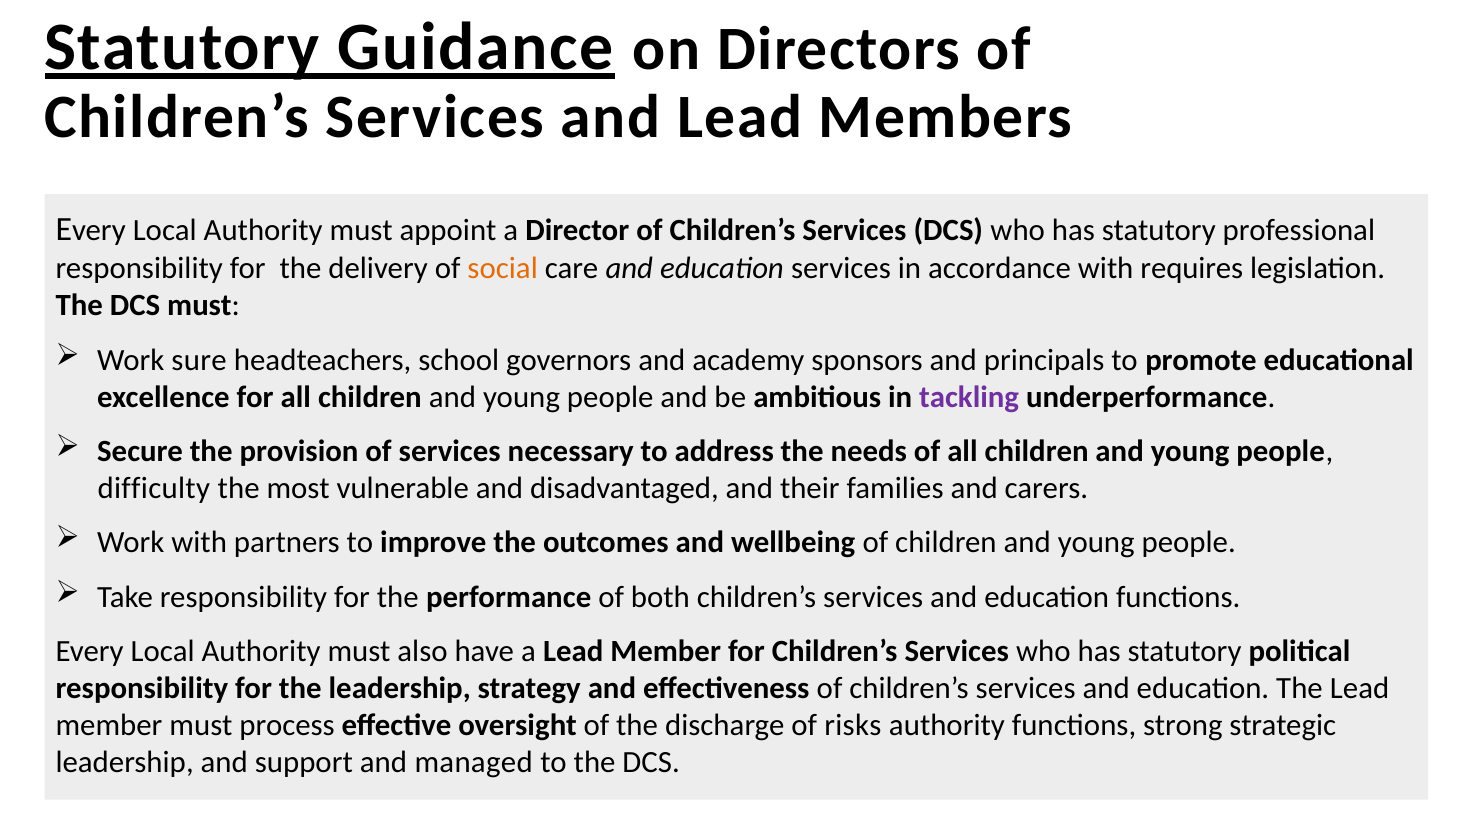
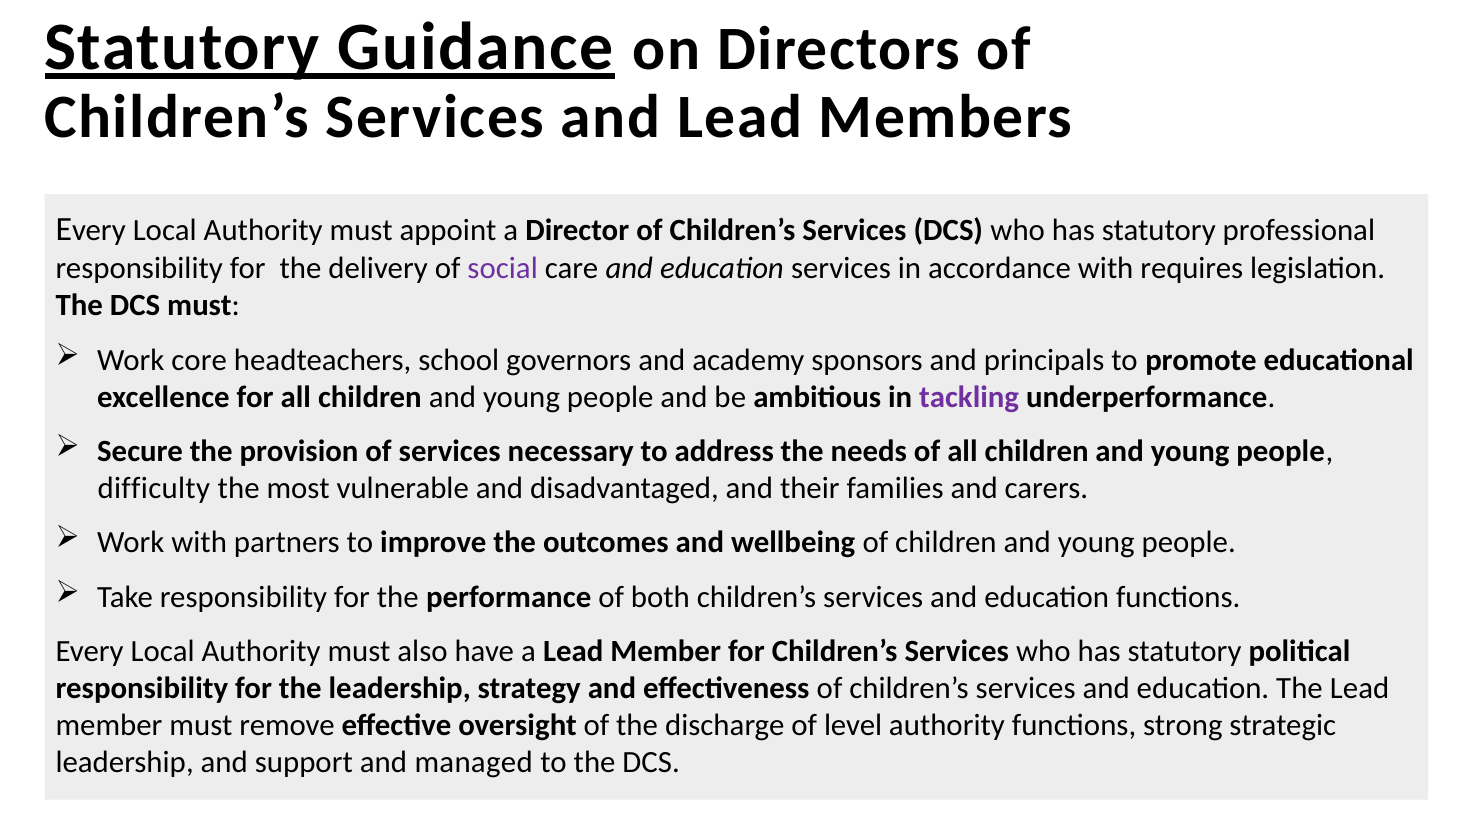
social colour: orange -> purple
sure: sure -> core
process: process -> remove
risks: risks -> level
